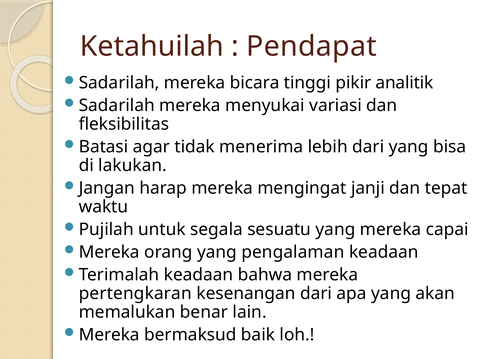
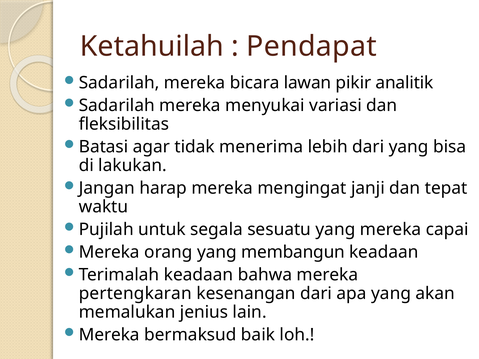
tinggi: tinggi -> lawan
pengalaman: pengalaman -> membangun
benar: benar -> jenius
